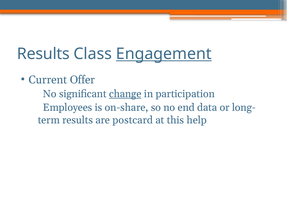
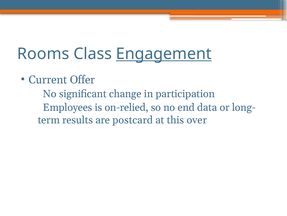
Results at (43, 54): Results -> Rooms
change underline: present -> none
on-share: on-share -> on-relied
help: help -> over
